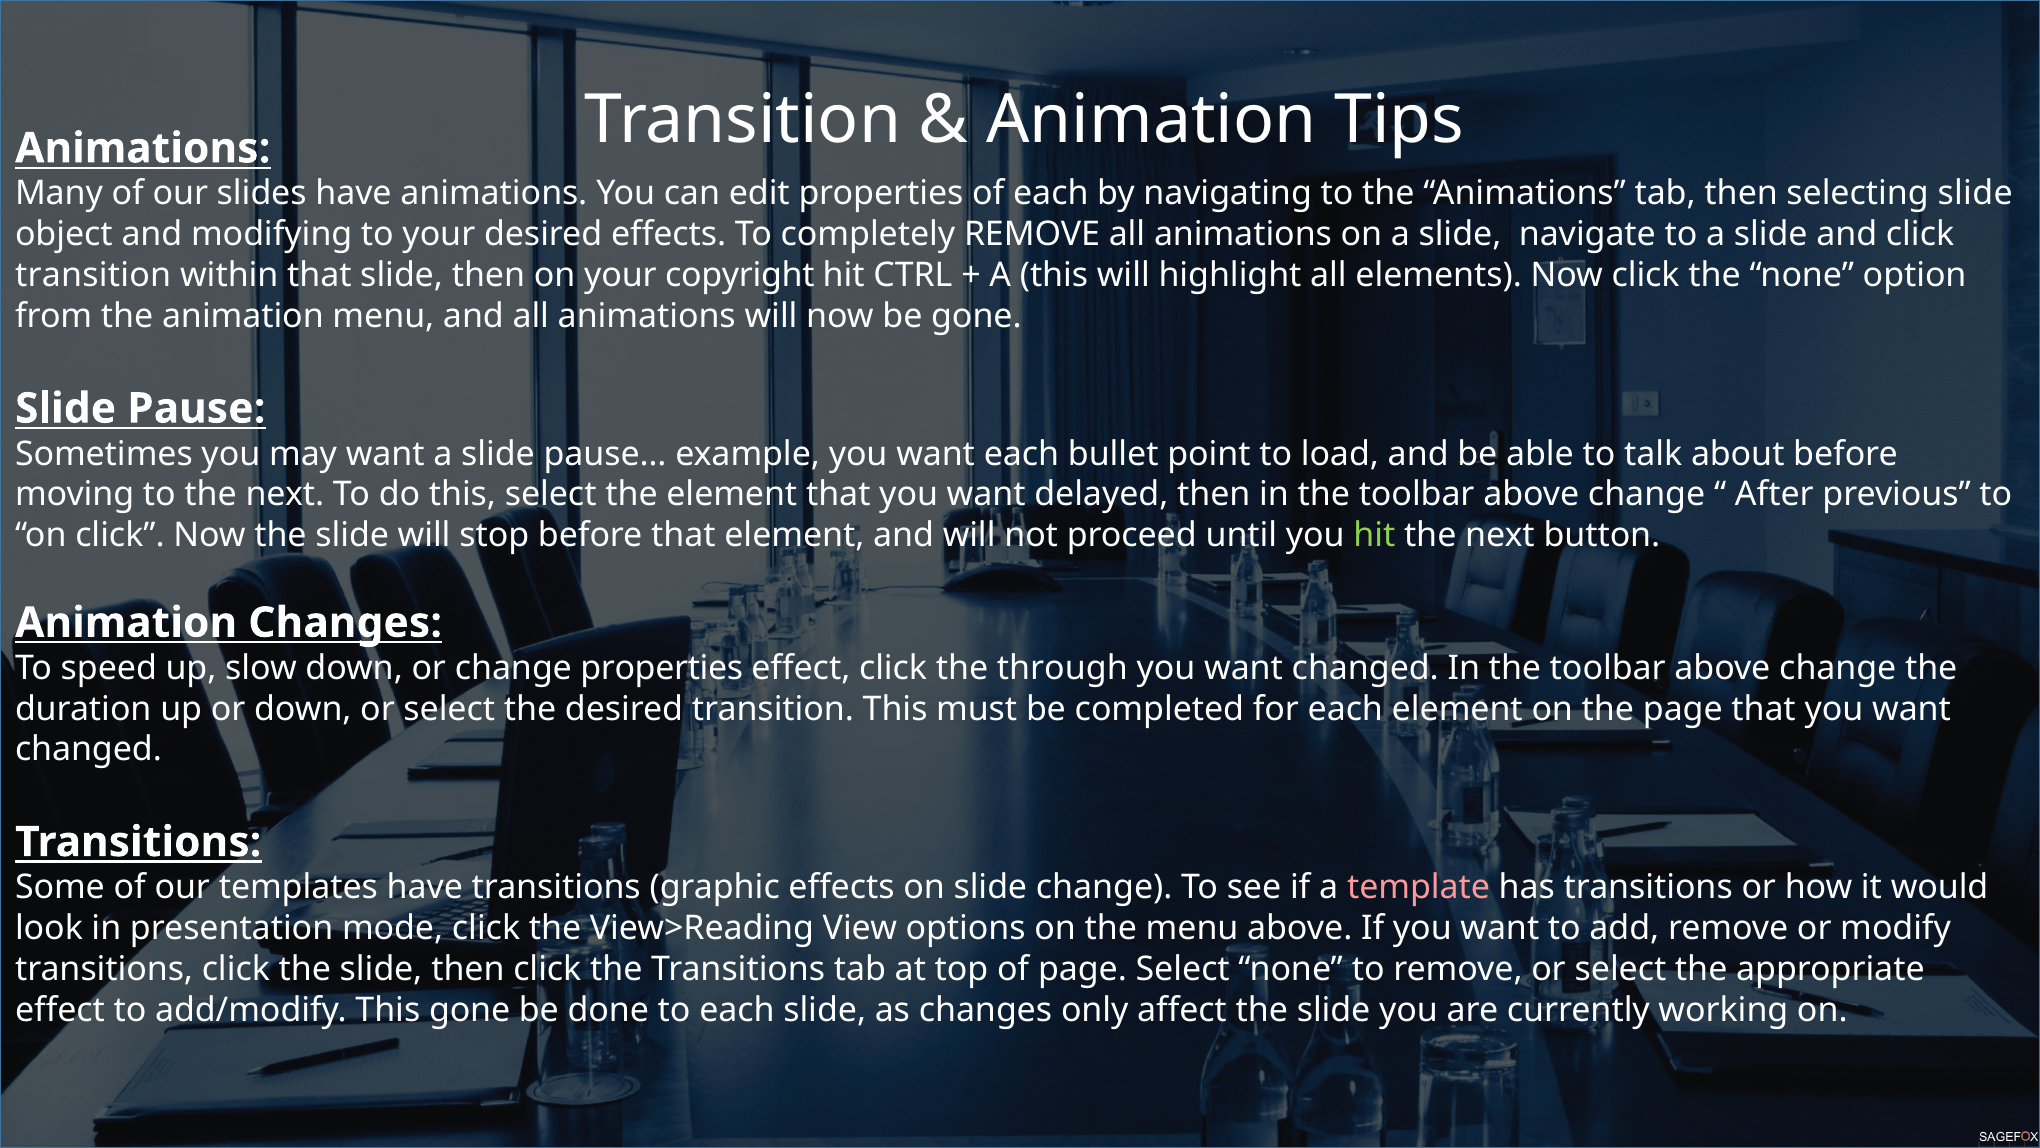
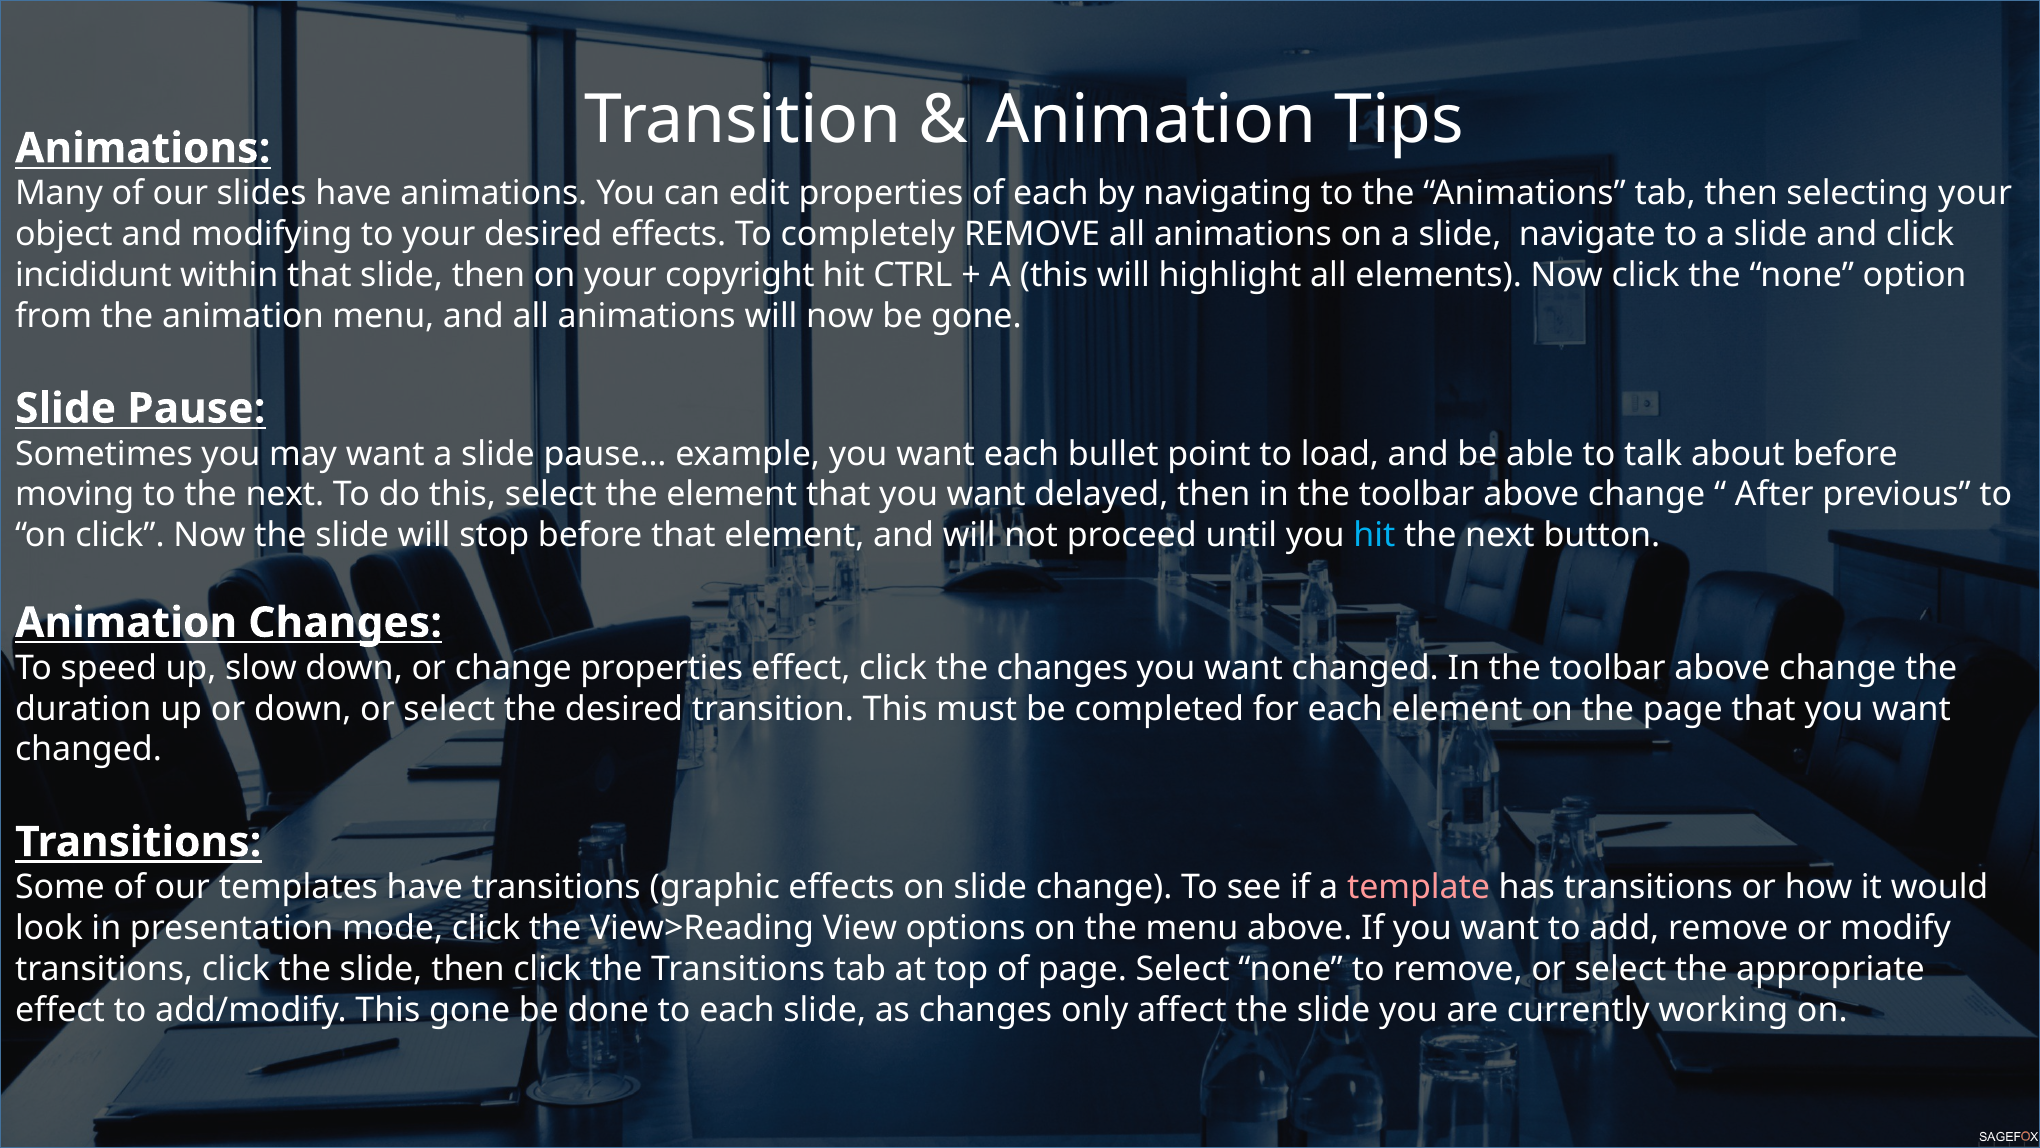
selecting slide: slide -> your
transition at (93, 275): transition -> incididunt
hit at (1374, 535) colour: light green -> light blue
the through: through -> changes
